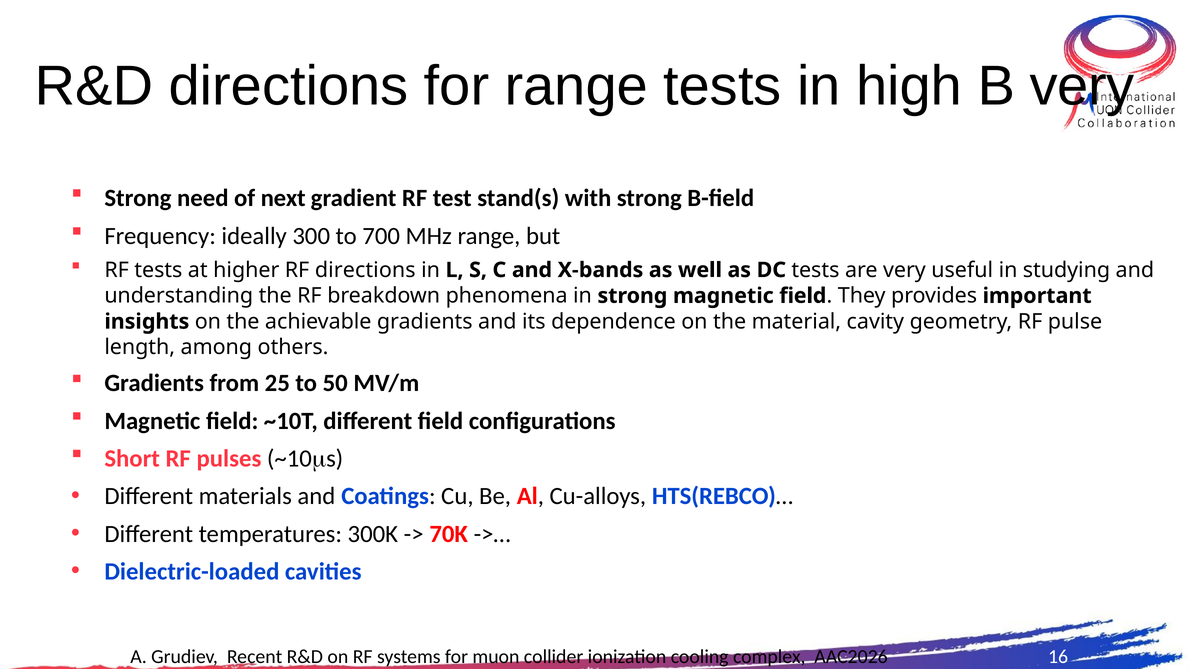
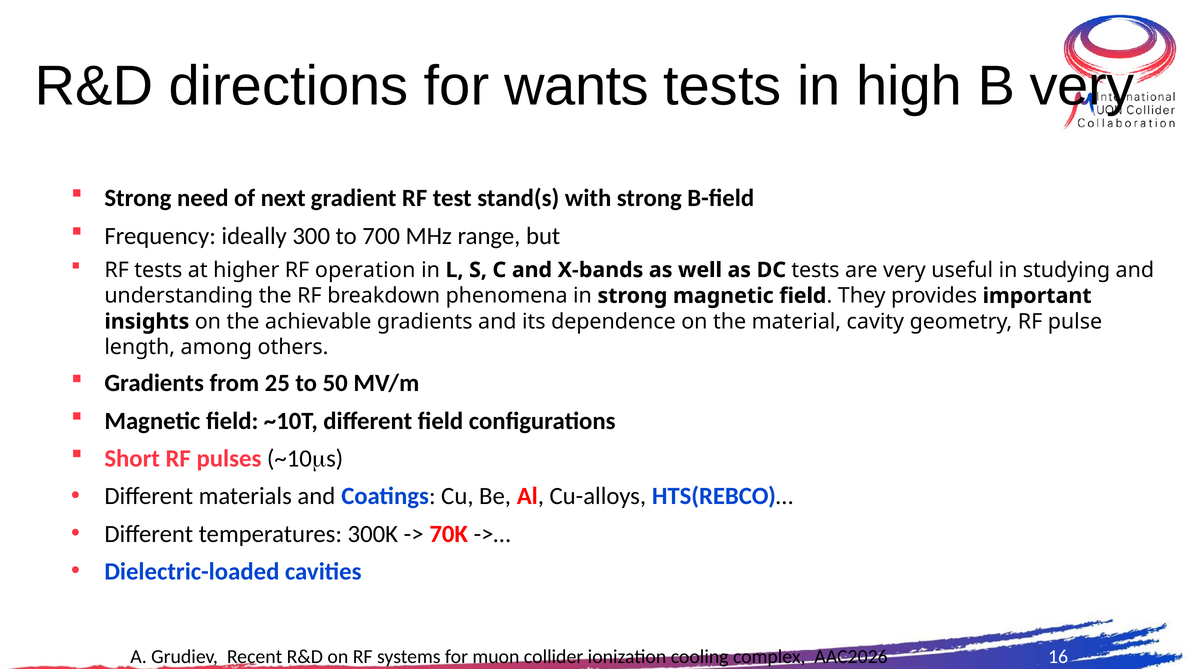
for range: range -> wants
RF directions: directions -> operation
